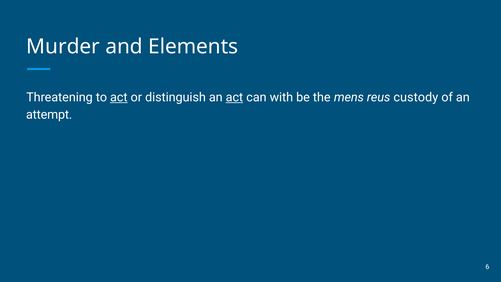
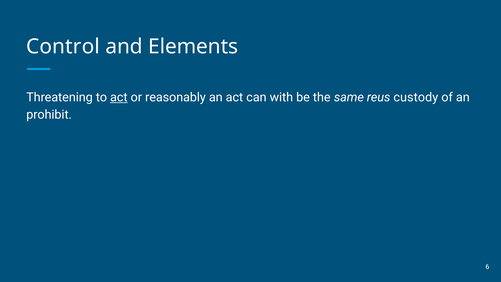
Murder: Murder -> Control
distinguish: distinguish -> reasonably
act at (234, 97) underline: present -> none
mens: mens -> same
attempt: attempt -> prohibit
